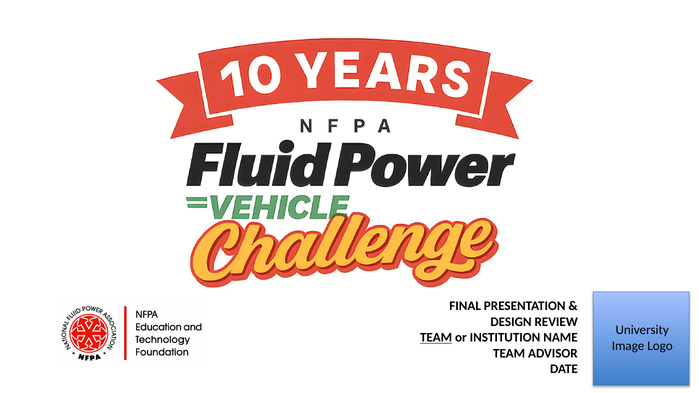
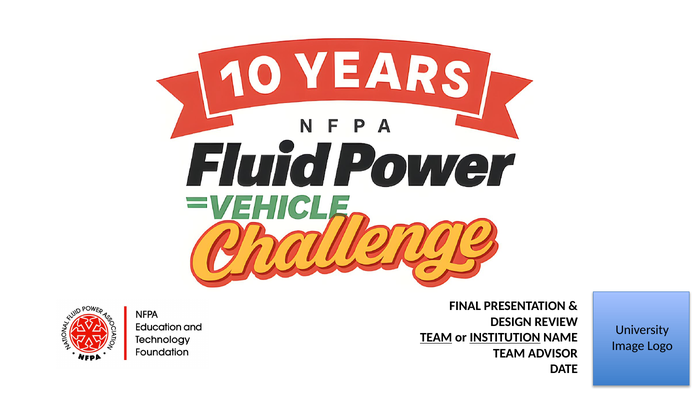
INSTITUTION underline: none -> present
